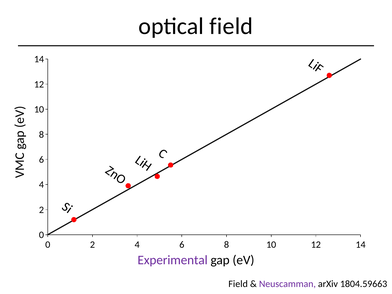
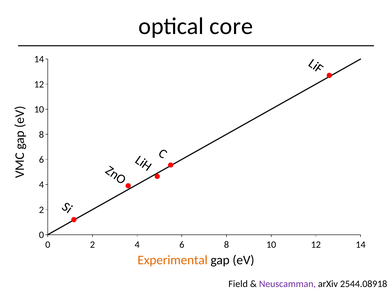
optical field: field -> core
Experimental colour: purple -> orange
1804.59663: 1804.59663 -> 2544.08918
